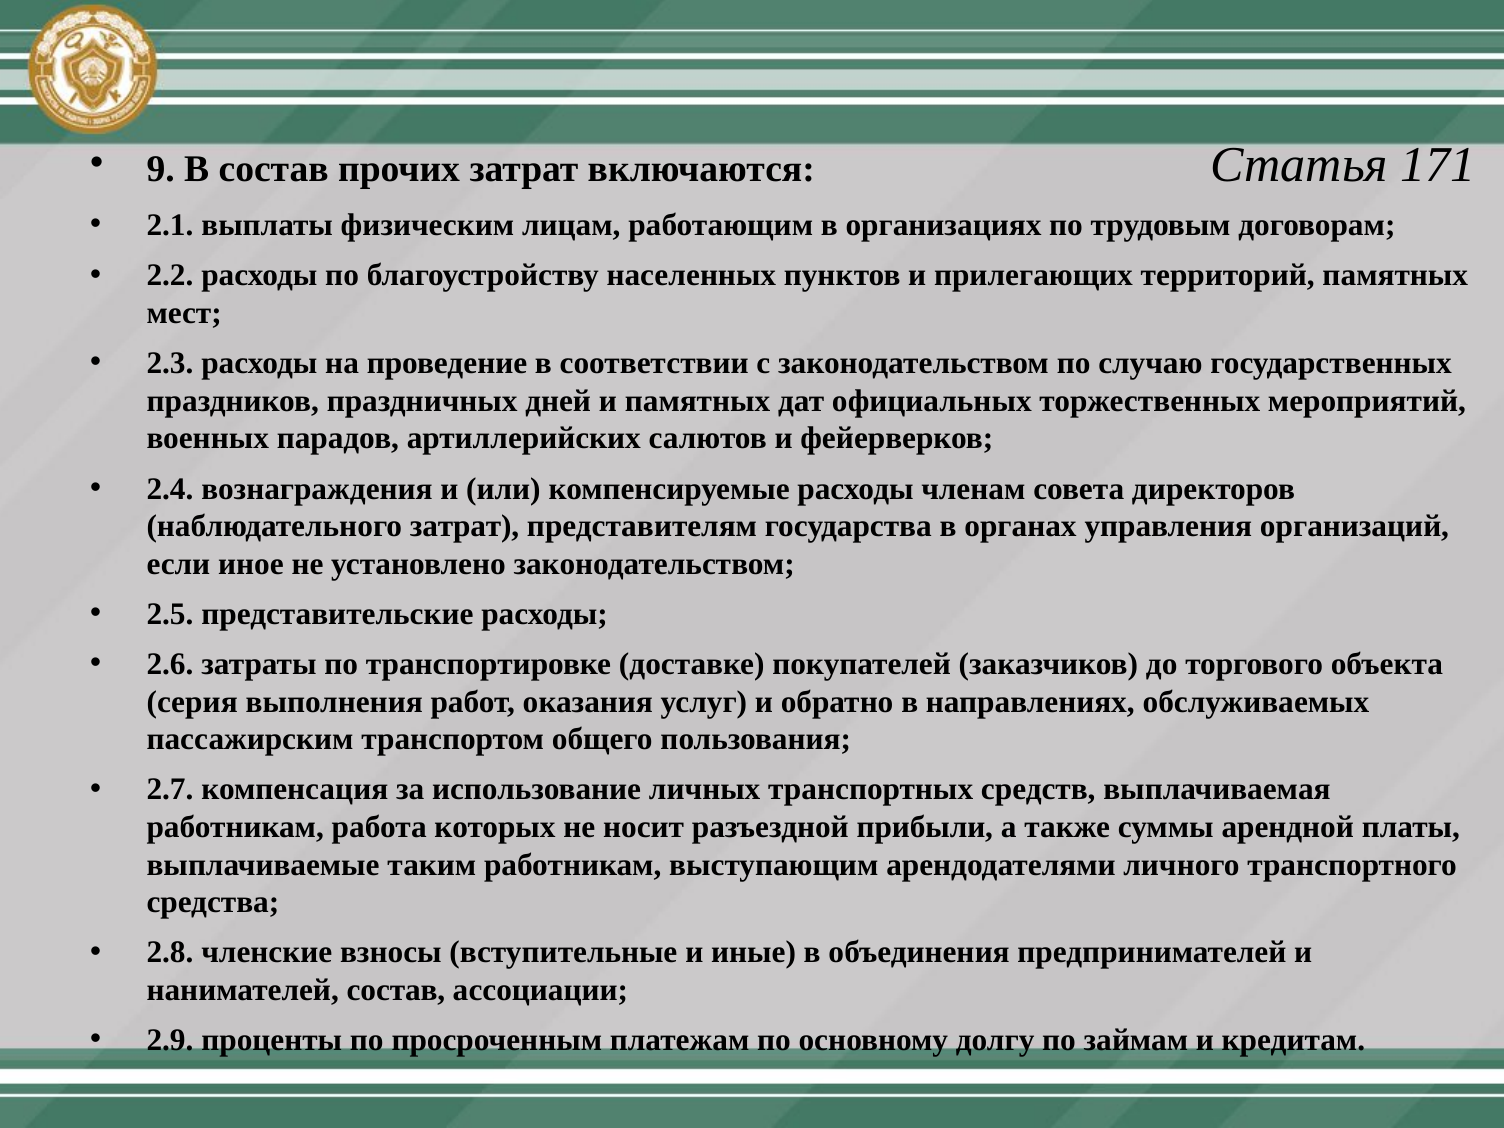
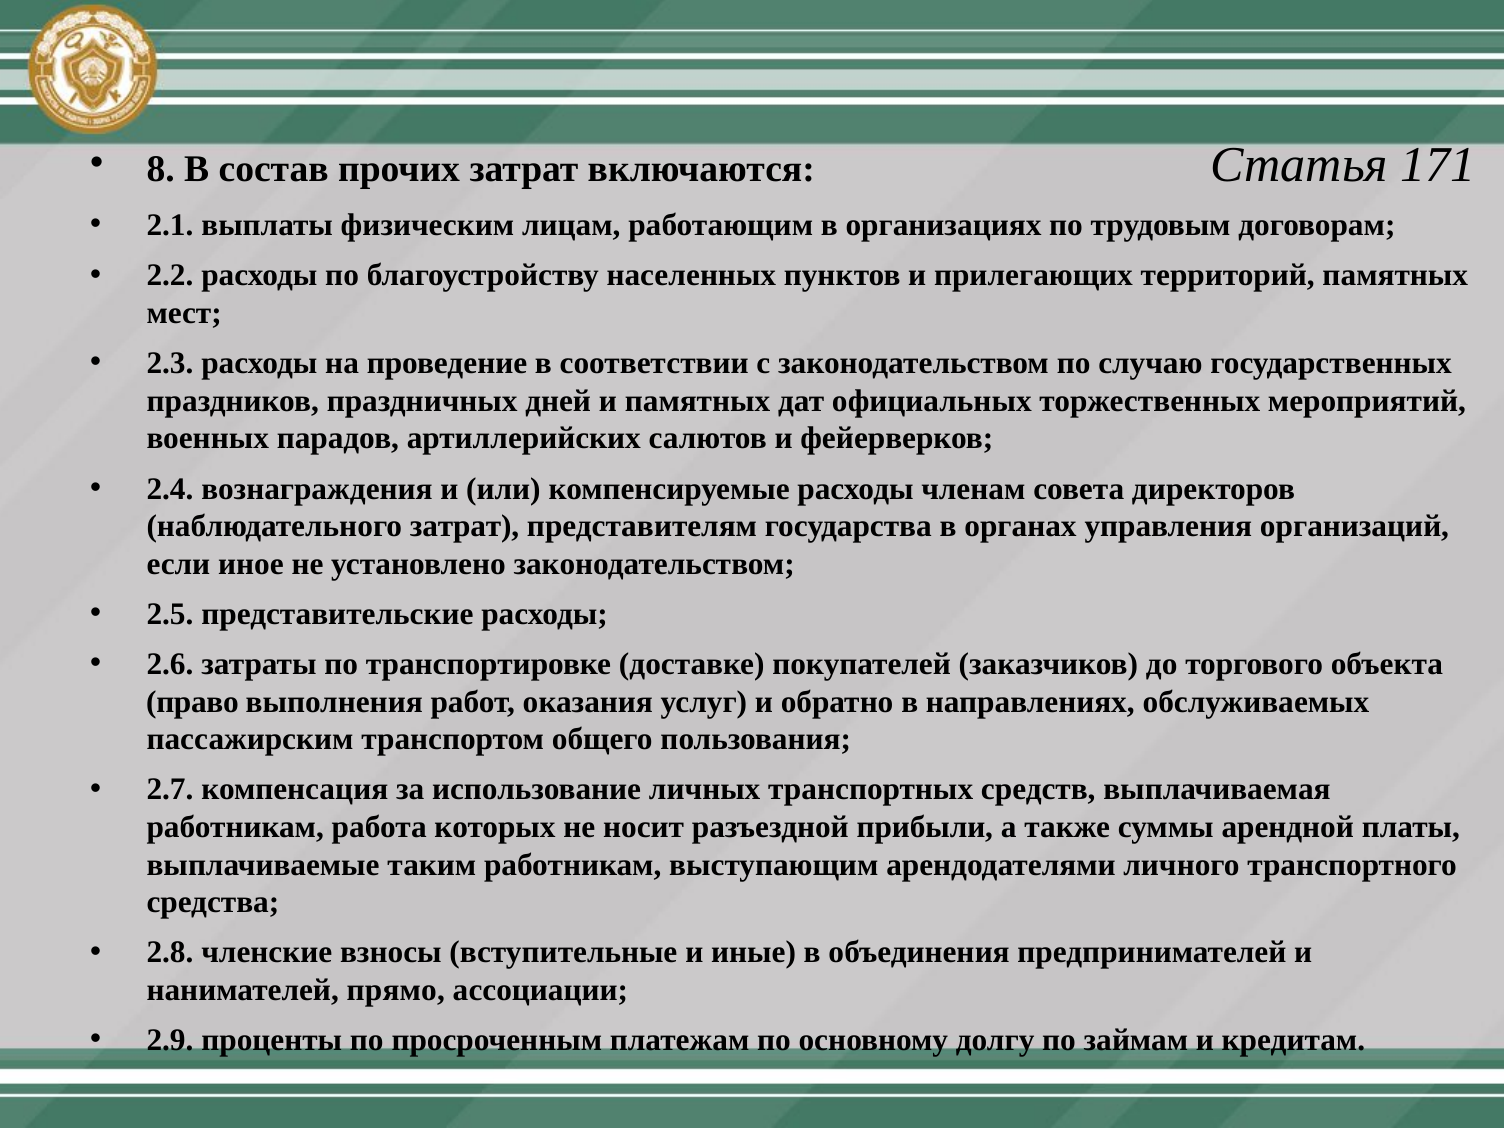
9: 9 -> 8
серия: серия -> право
нанимателей состав: состав -> прямо
